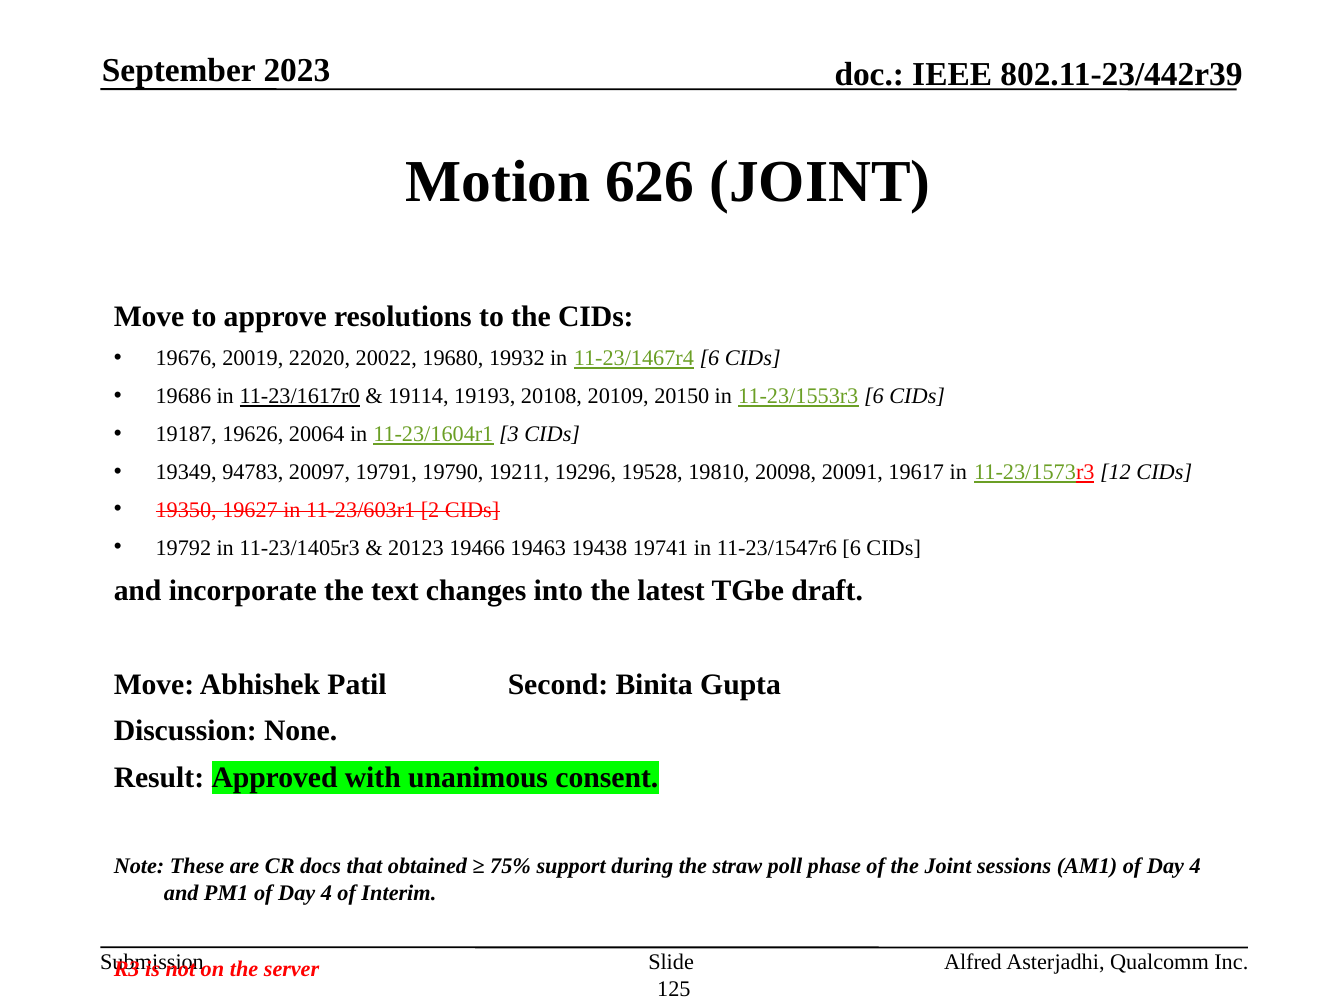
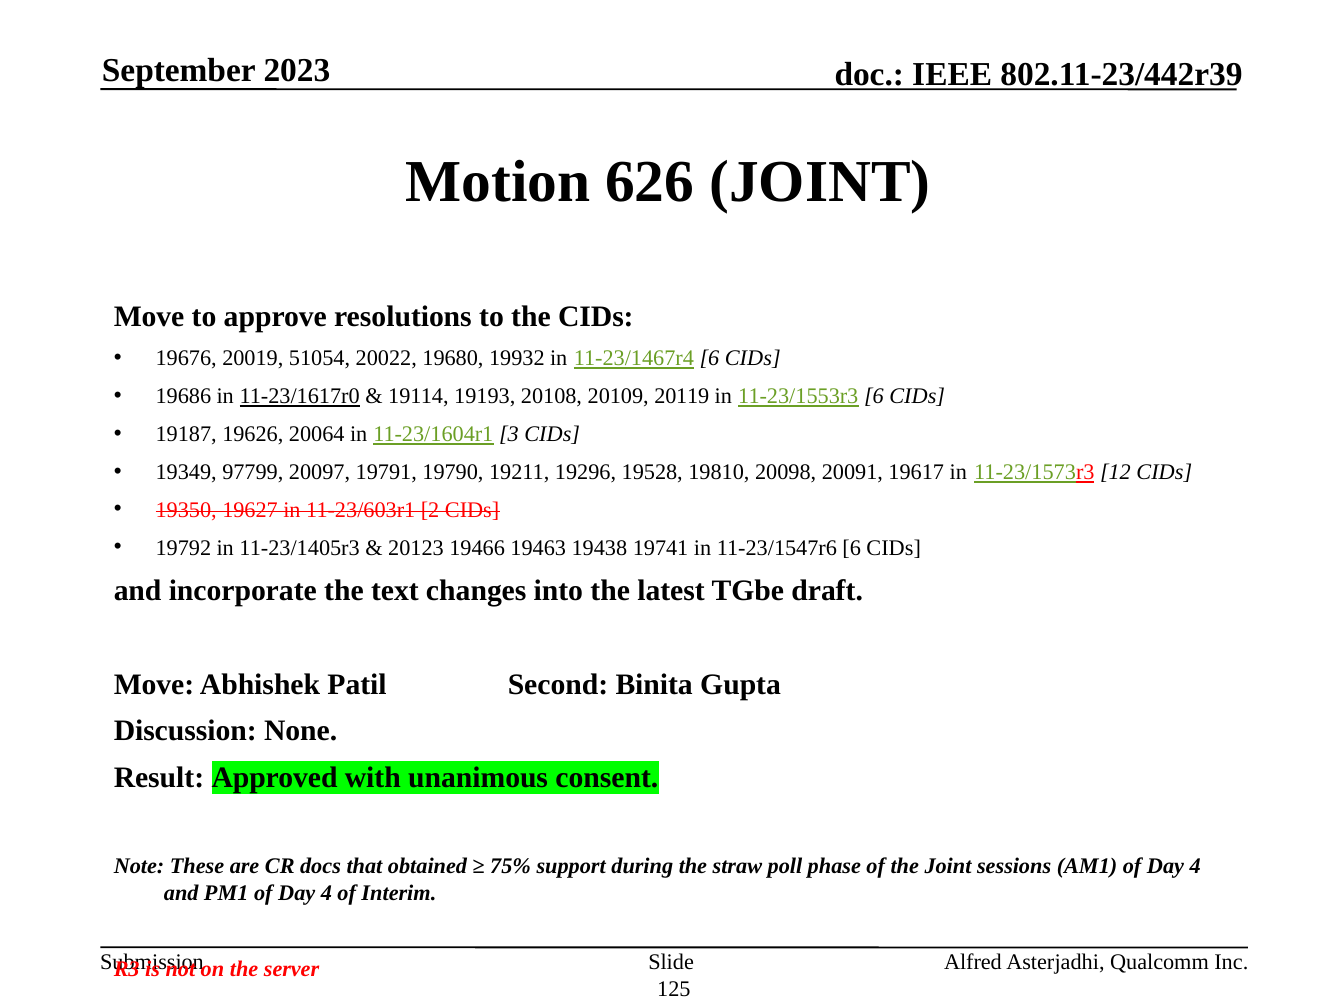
22020: 22020 -> 51054
20150: 20150 -> 20119
94783: 94783 -> 97799
